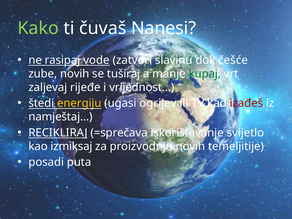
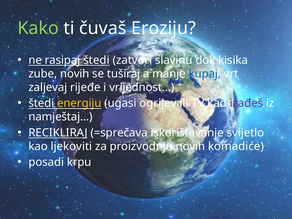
Nanesi: Nanesi -> Eroziju
rasipaj vode: vode -> štedi
češće: češće -> kisika
kupaj colour: green -> blue
izađeš colour: red -> purple
izmiksaj: izmiksaj -> ljekoviti
temeljitije: temeljitije -> komadiće
puta: puta -> krpu
